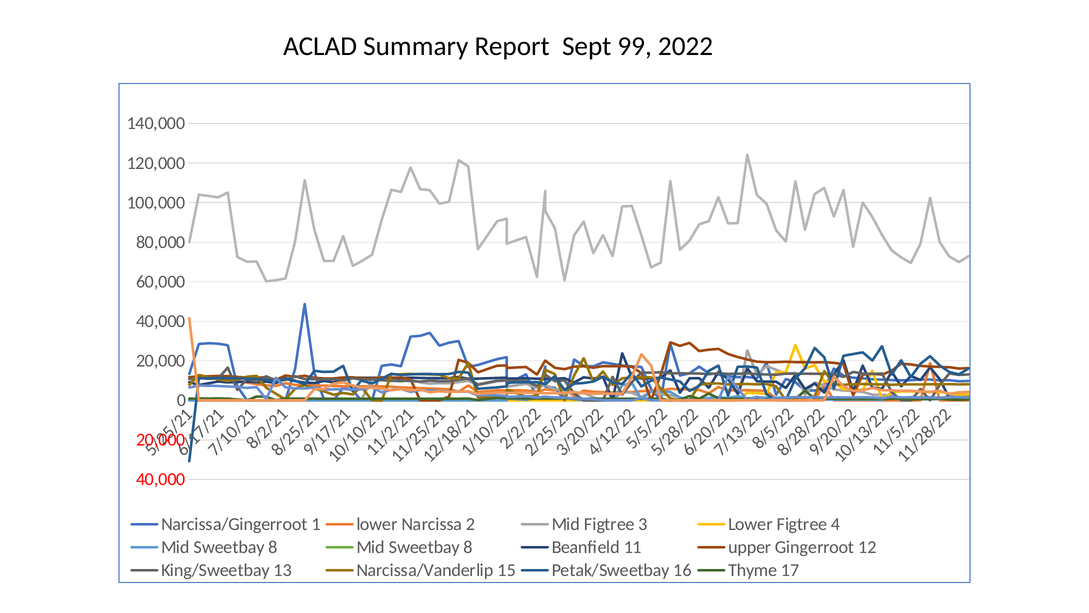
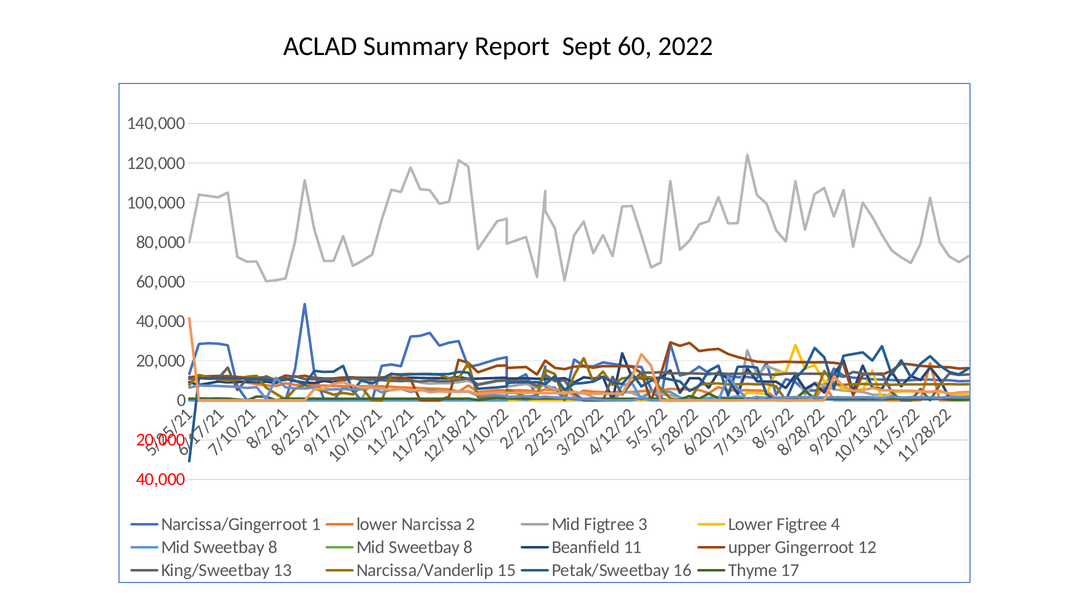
99: 99 -> 60
